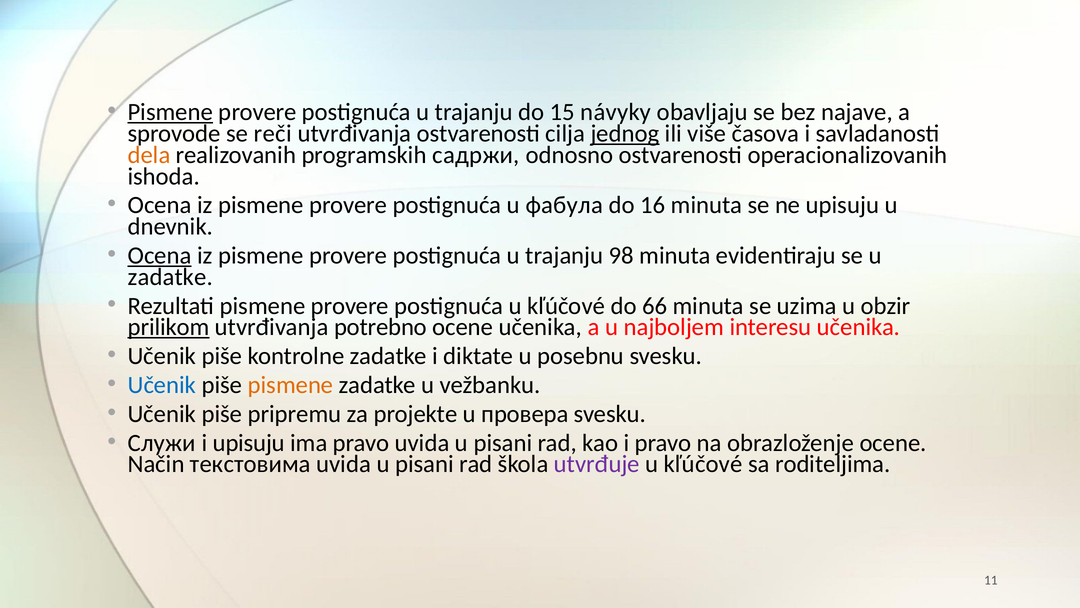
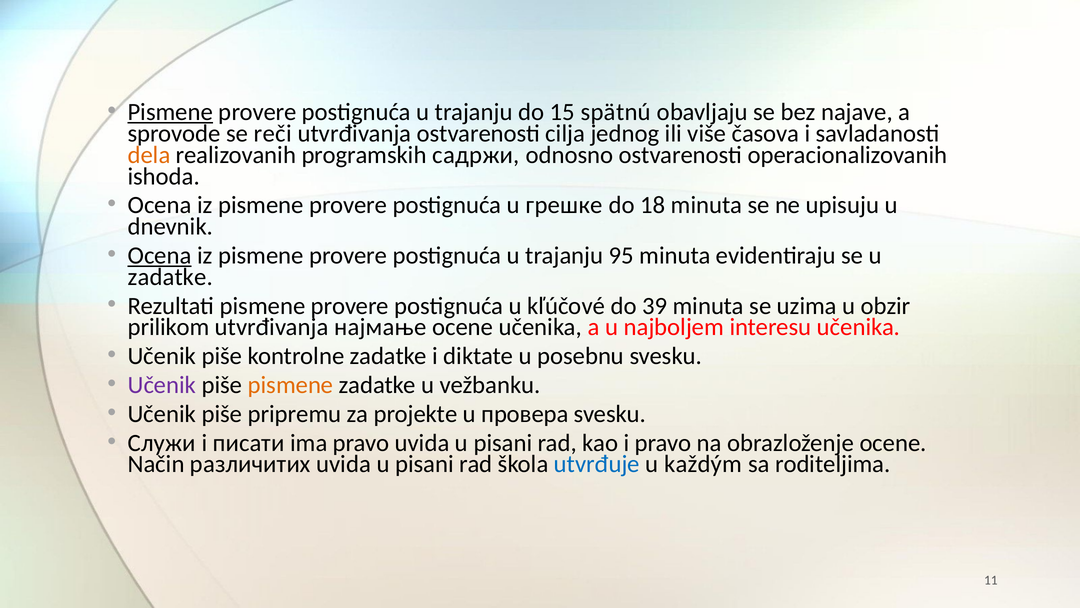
návyky: návyky -> spätnú
jednog underline: present -> none
фабула: фабула -> грешке
16: 16 -> 18
98: 98 -> 95
66: 66 -> 39
prilikom underline: present -> none
potrebno: potrebno -> најмање
Učenik at (162, 385) colour: blue -> purple
i upisuju: upisuju -> писати
текстовима: текстовима -> различитих
utvrđuje colour: purple -> blue
kľúčové at (703, 464): kľúčové -> každým
